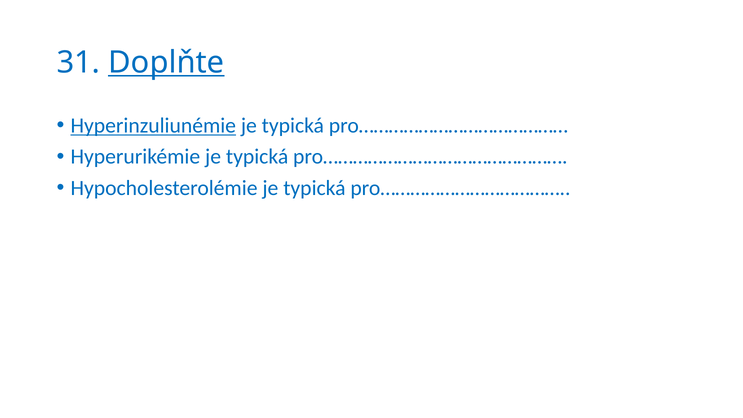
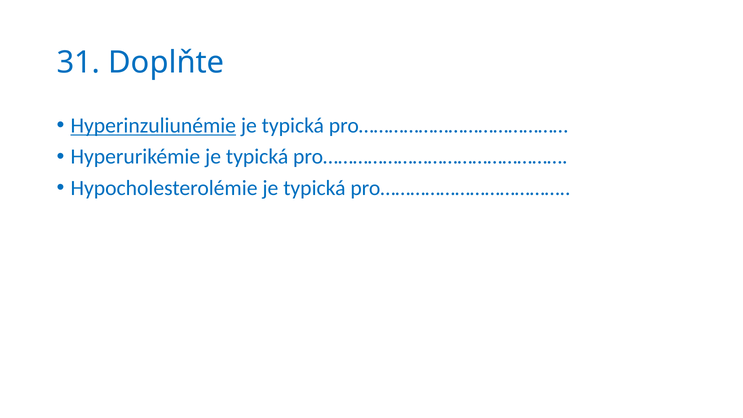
Doplňte underline: present -> none
